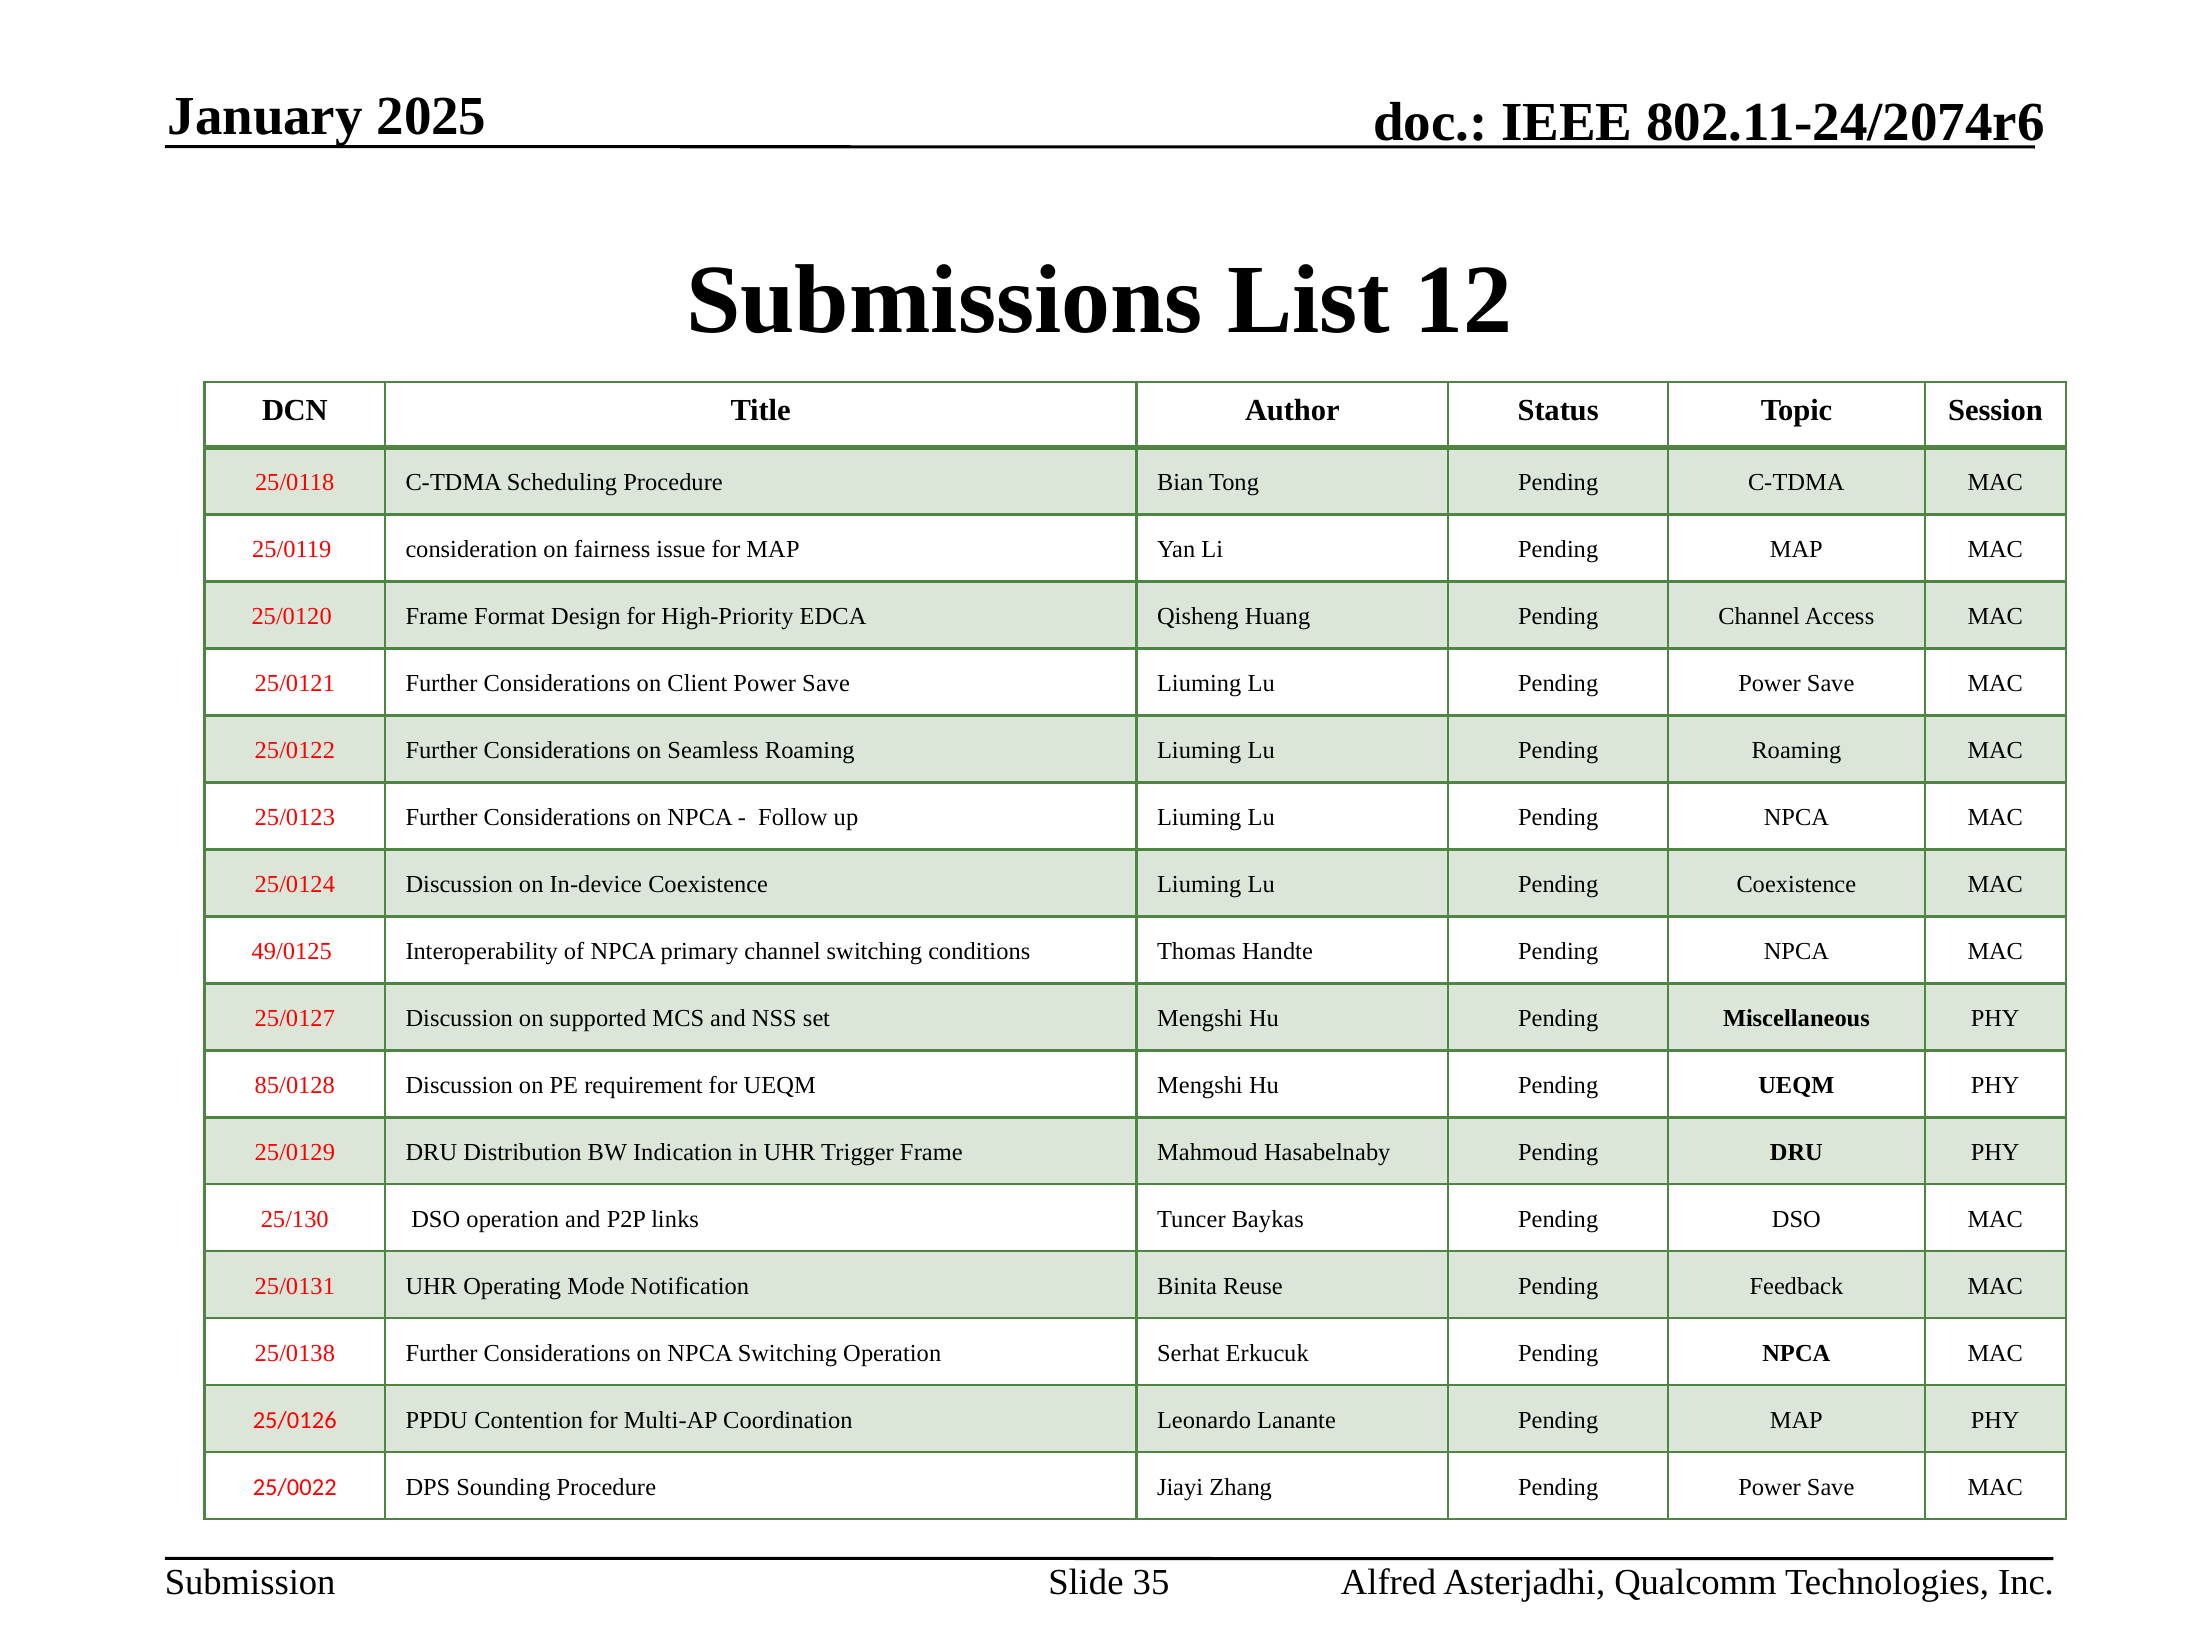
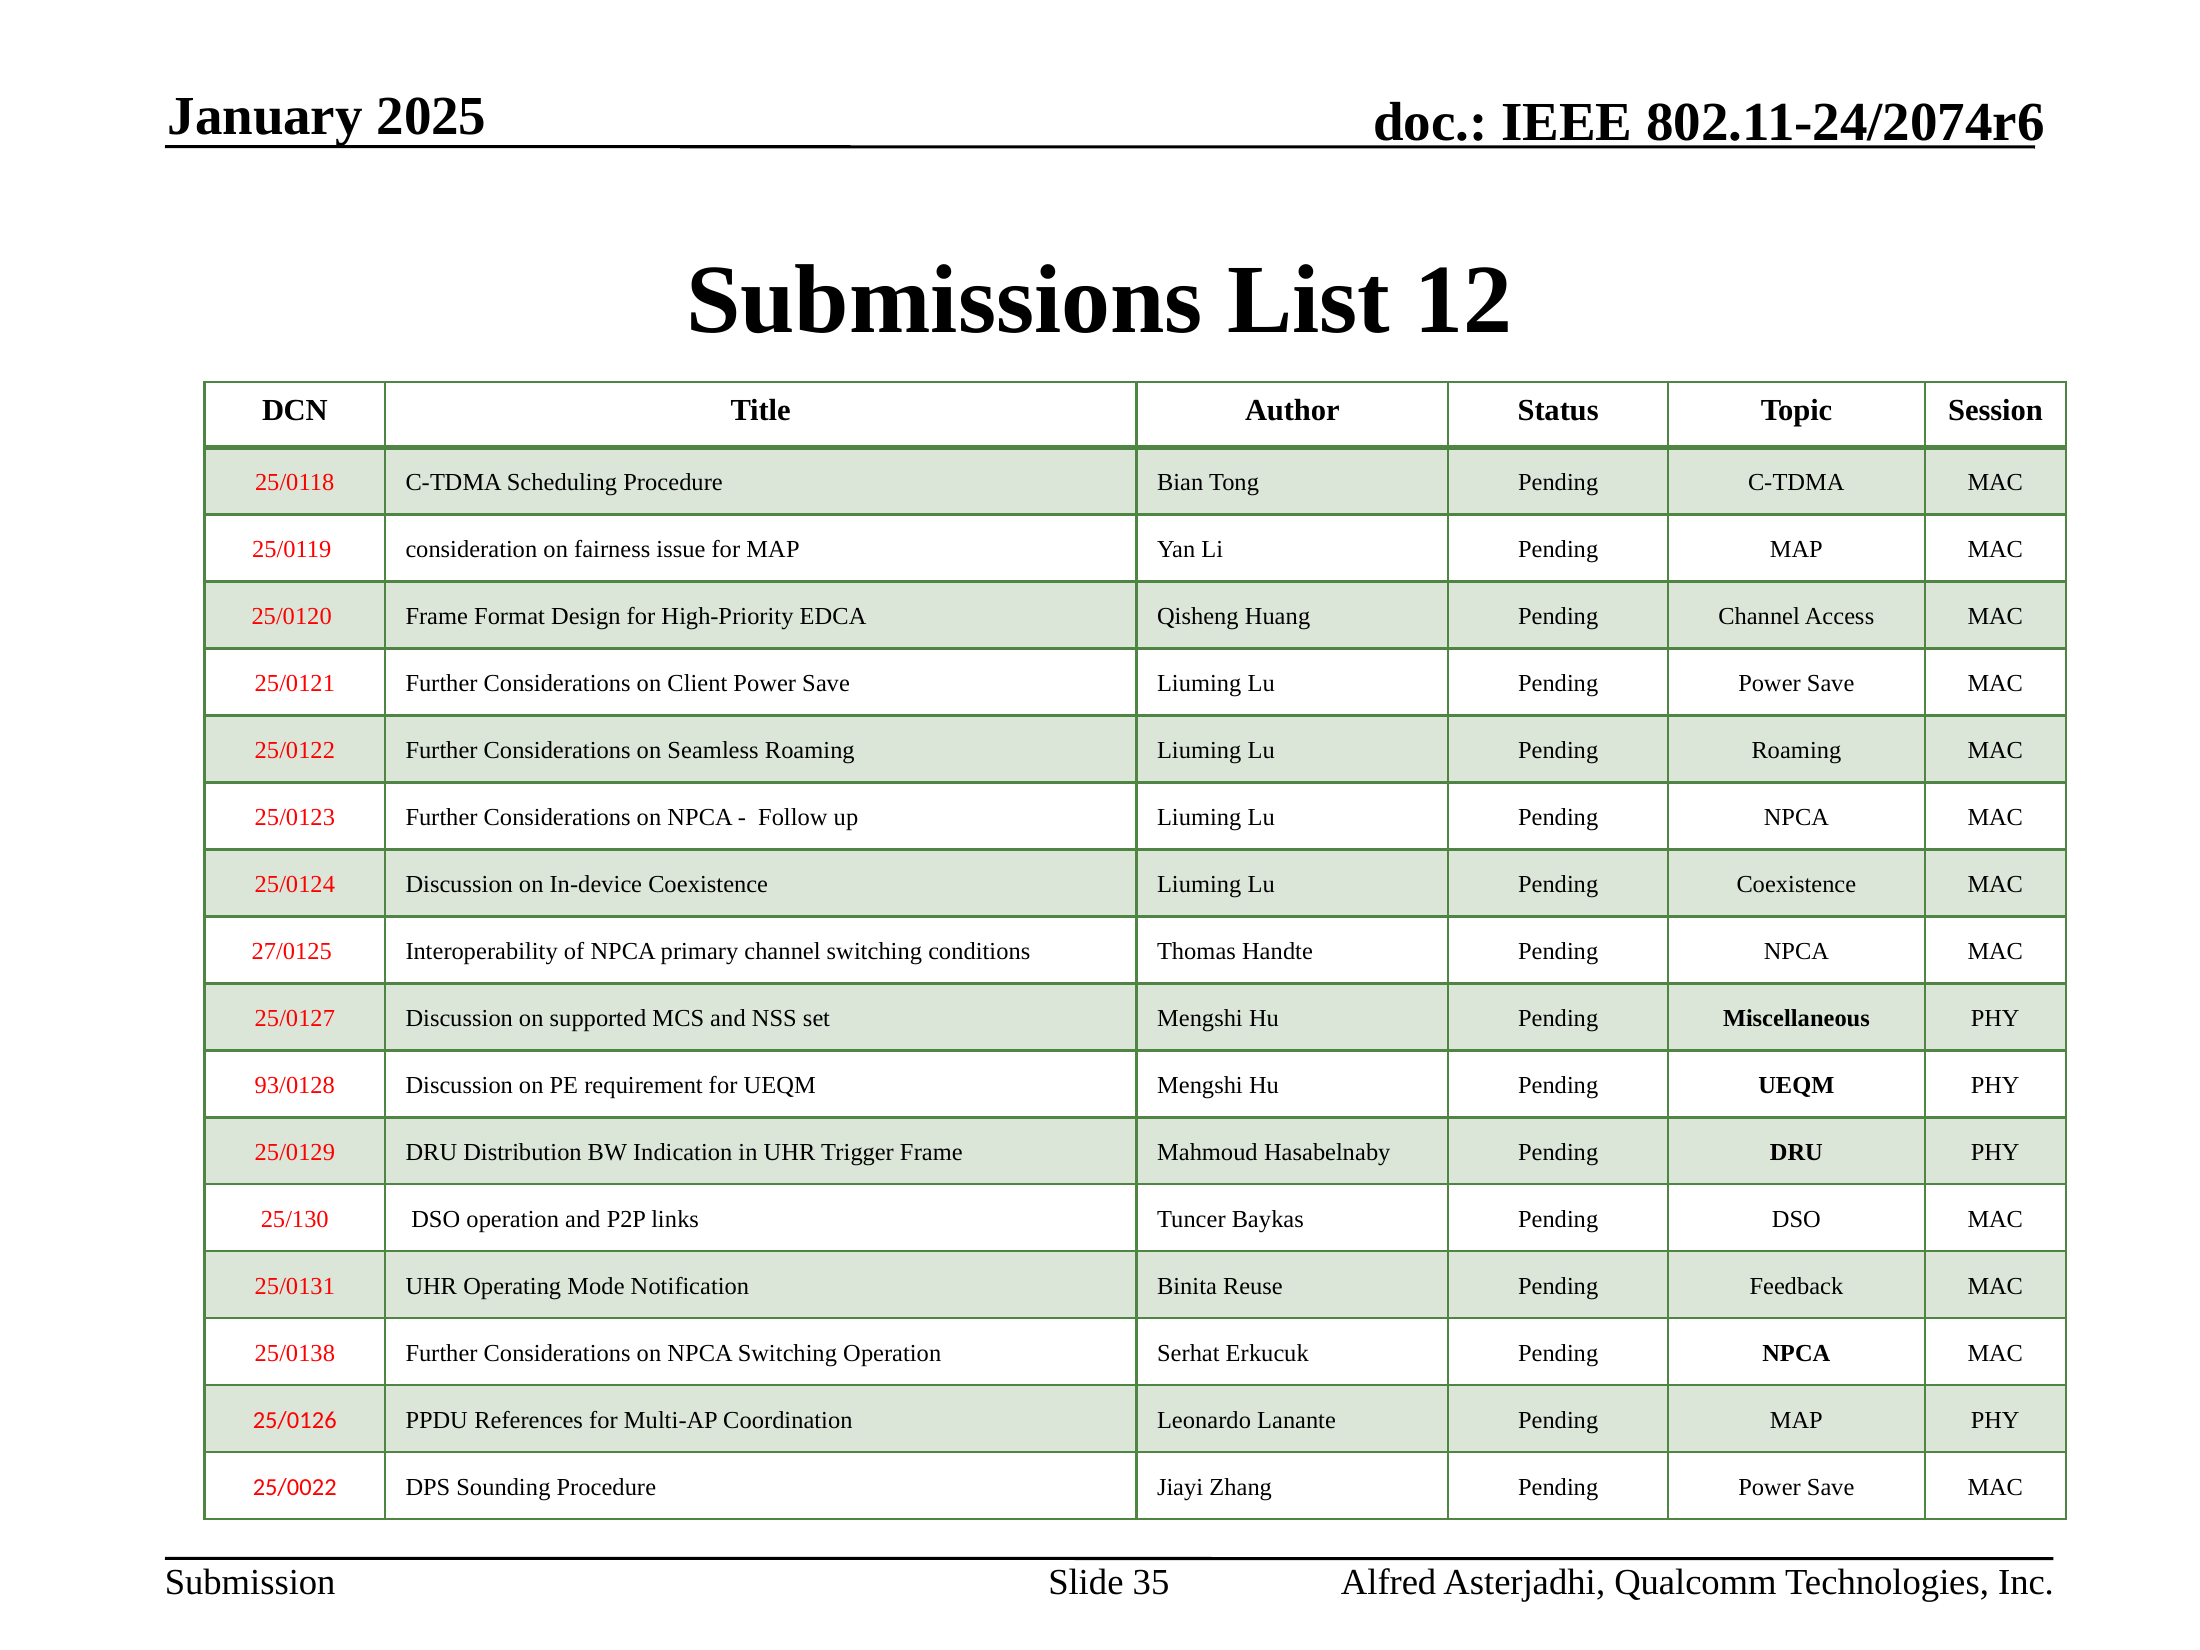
49/0125: 49/0125 -> 27/0125
85/0128: 85/0128 -> 93/0128
Contention: Contention -> References
